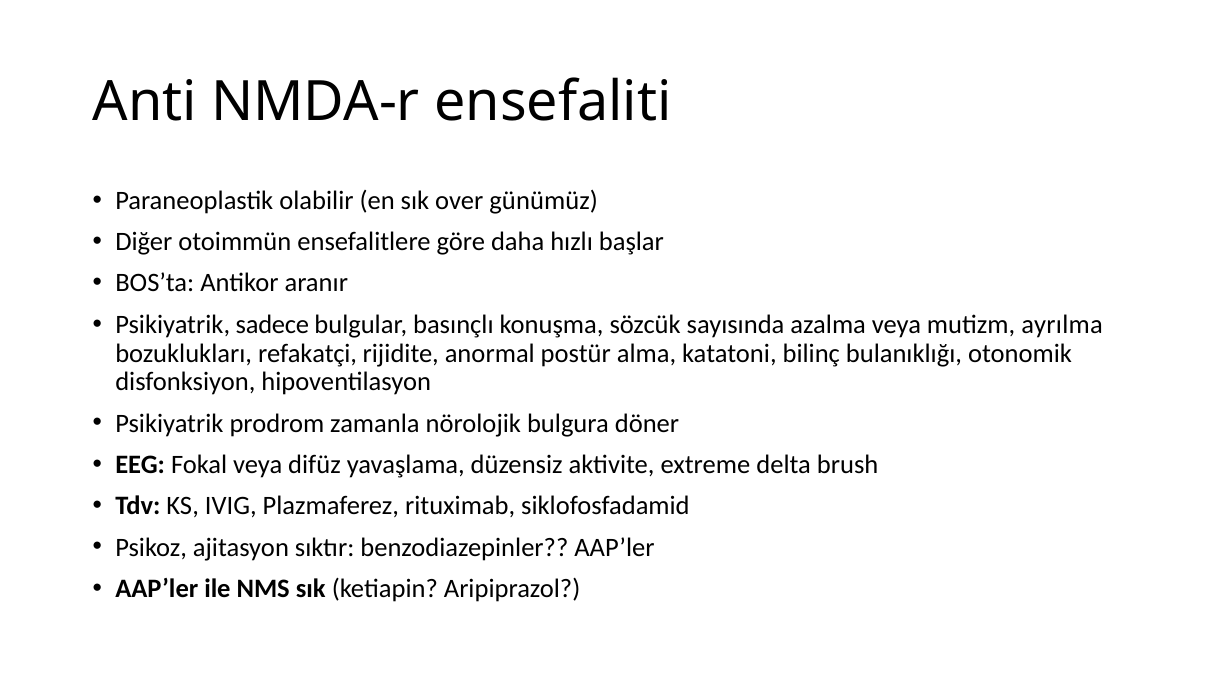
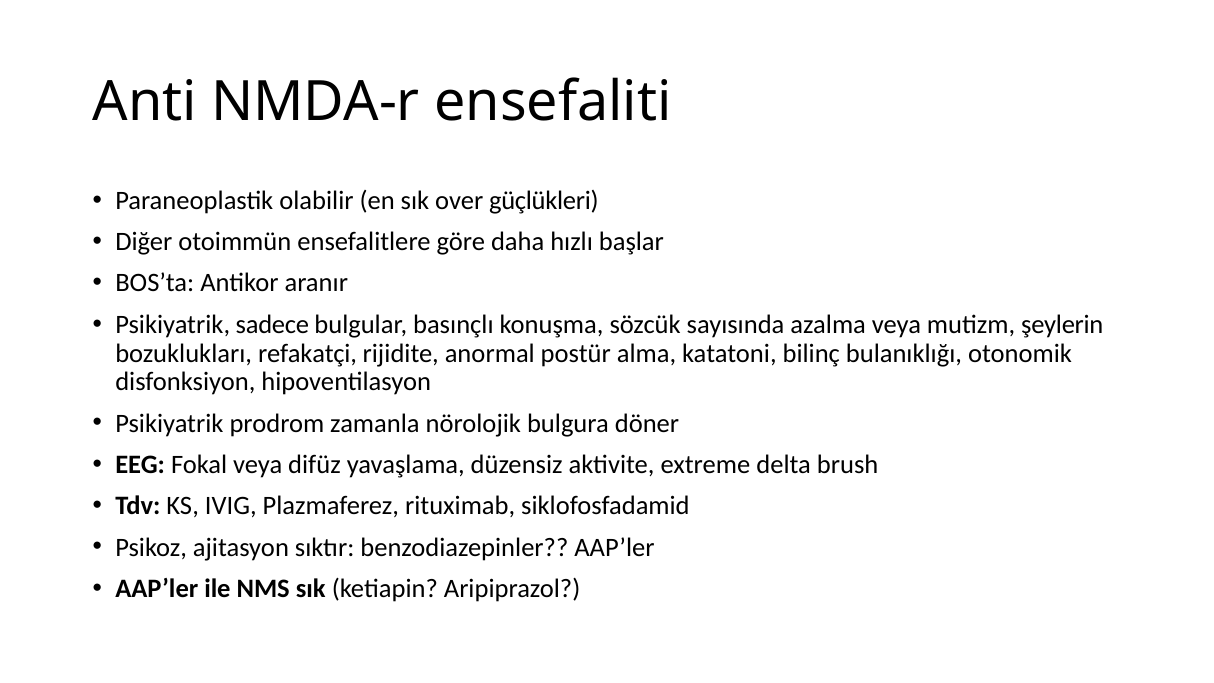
günümüz: günümüz -> güçlükleri
ayrılma: ayrılma -> şeylerin
